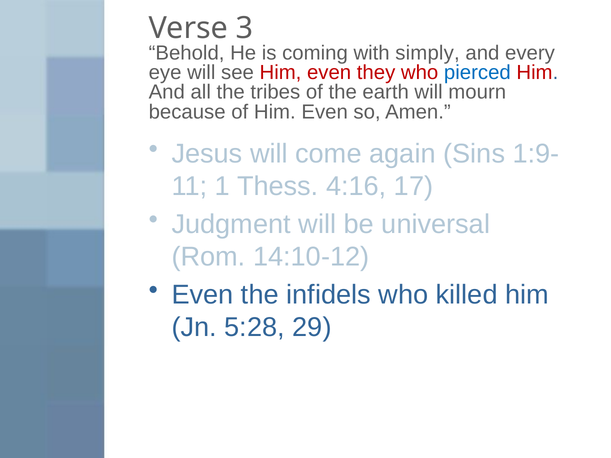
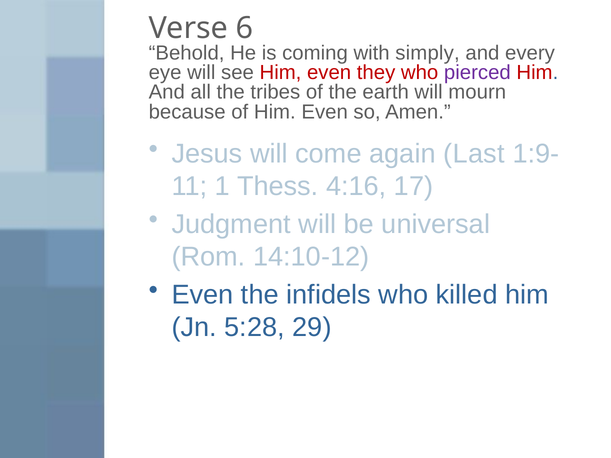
3: 3 -> 6
pierced colour: blue -> purple
Sins: Sins -> Last
